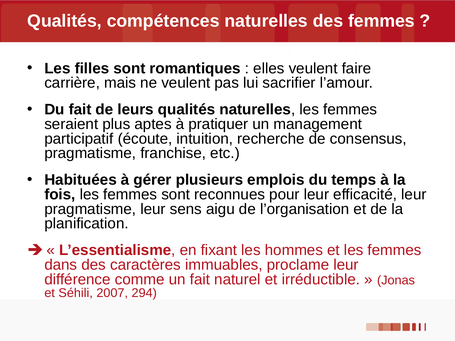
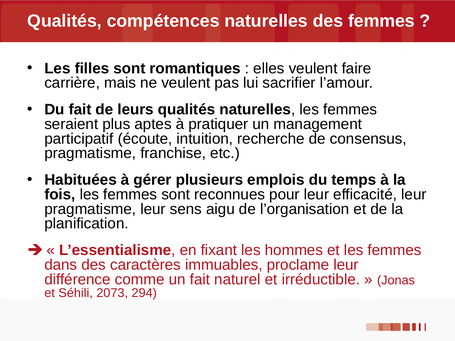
2007: 2007 -> 2073
